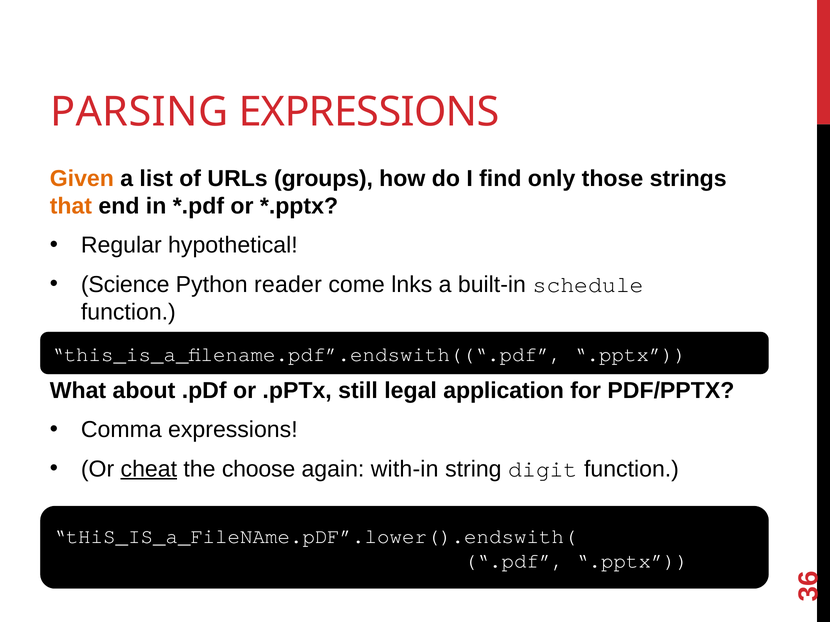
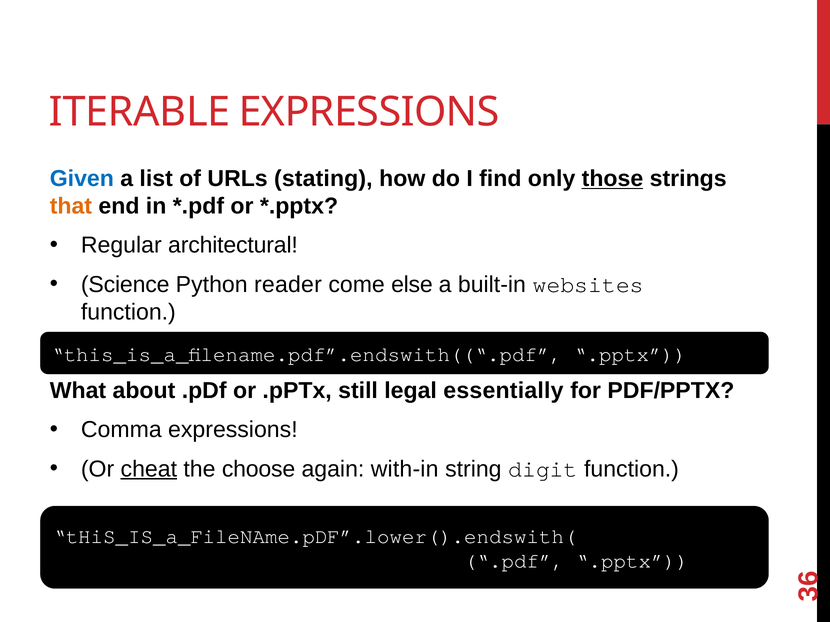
PARSING: PARSING -> ITERABLE
Given colour: orange -> blue
groups: groups -> stating
those underline: none -> present
hypothetical: hypothetical -> architectural
lnks: lnks -> else
schedule: schedule -> websites
application: application -> essentially
